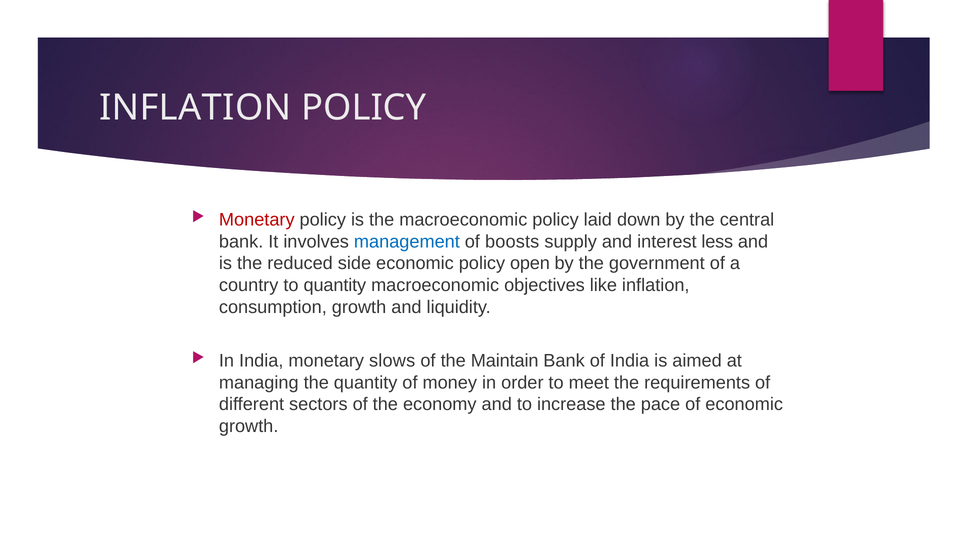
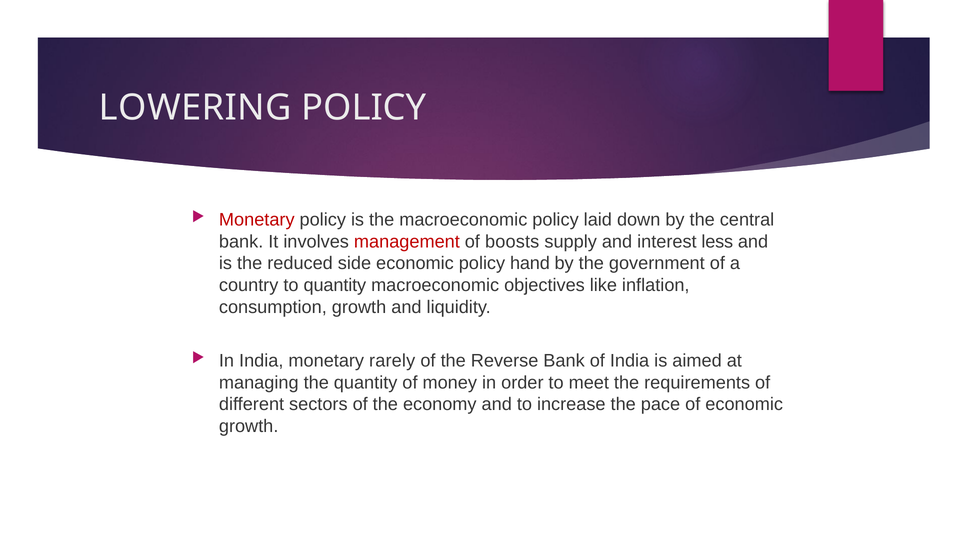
INFLATION at (195, 108): INFLATION -> LOWERING
management colour: blue -> red
open: open -> hand
slows: slows -> rarely
Maintain: Maintain -> Reverse
